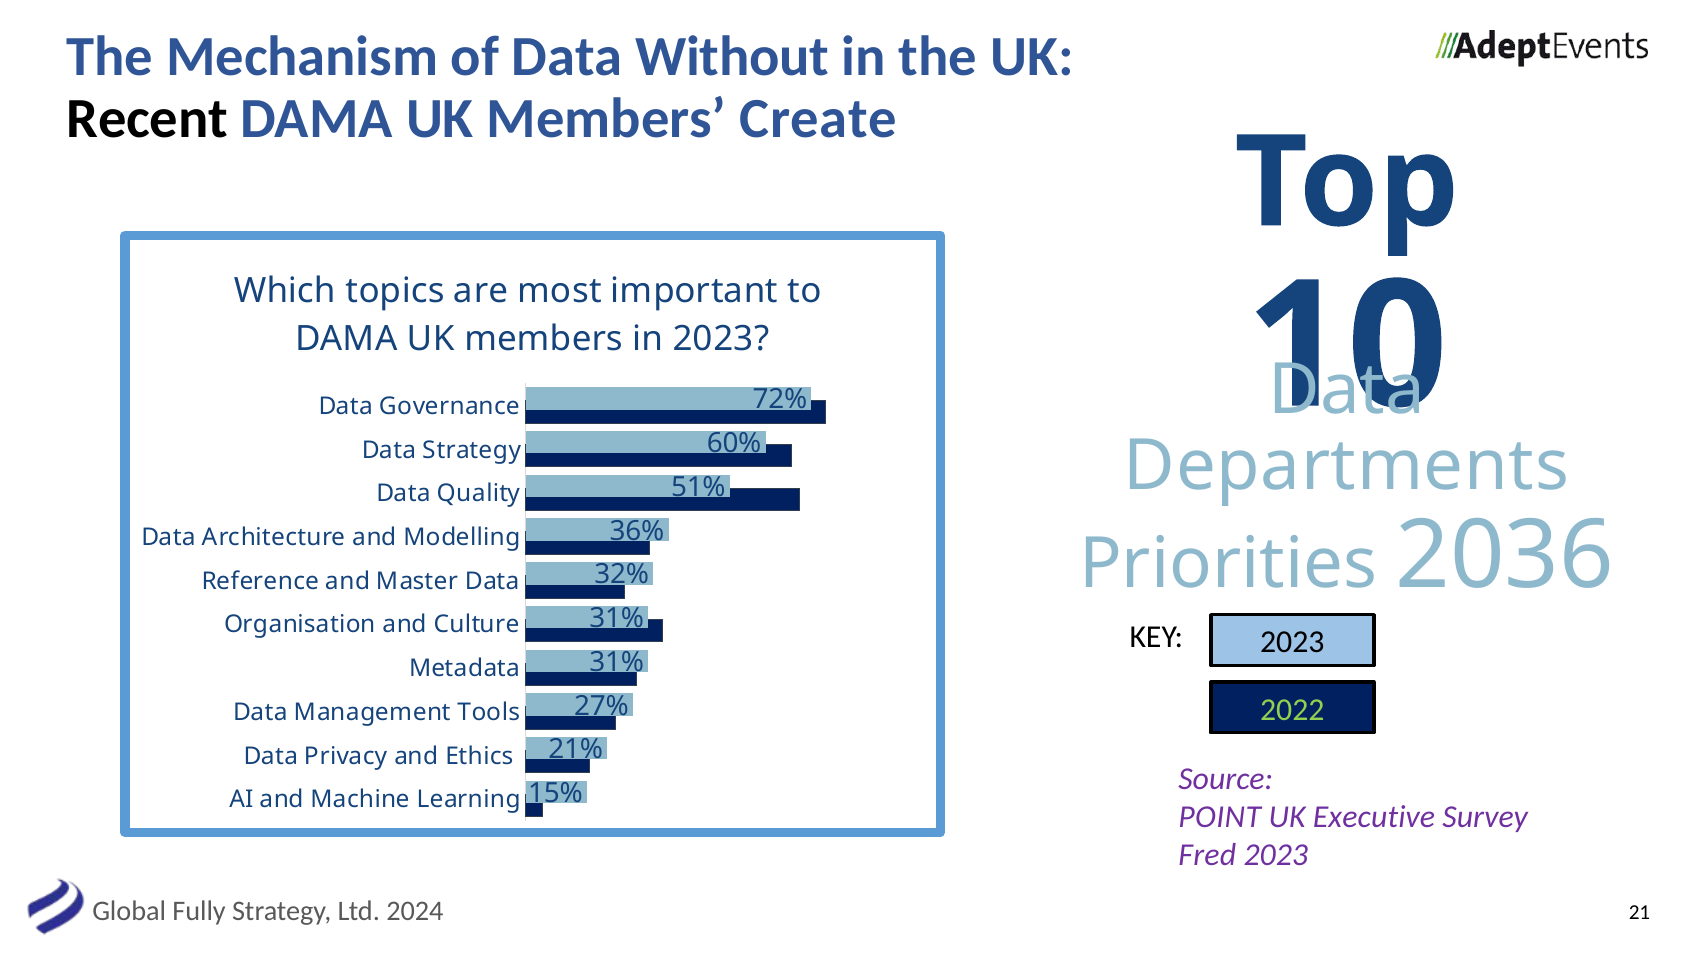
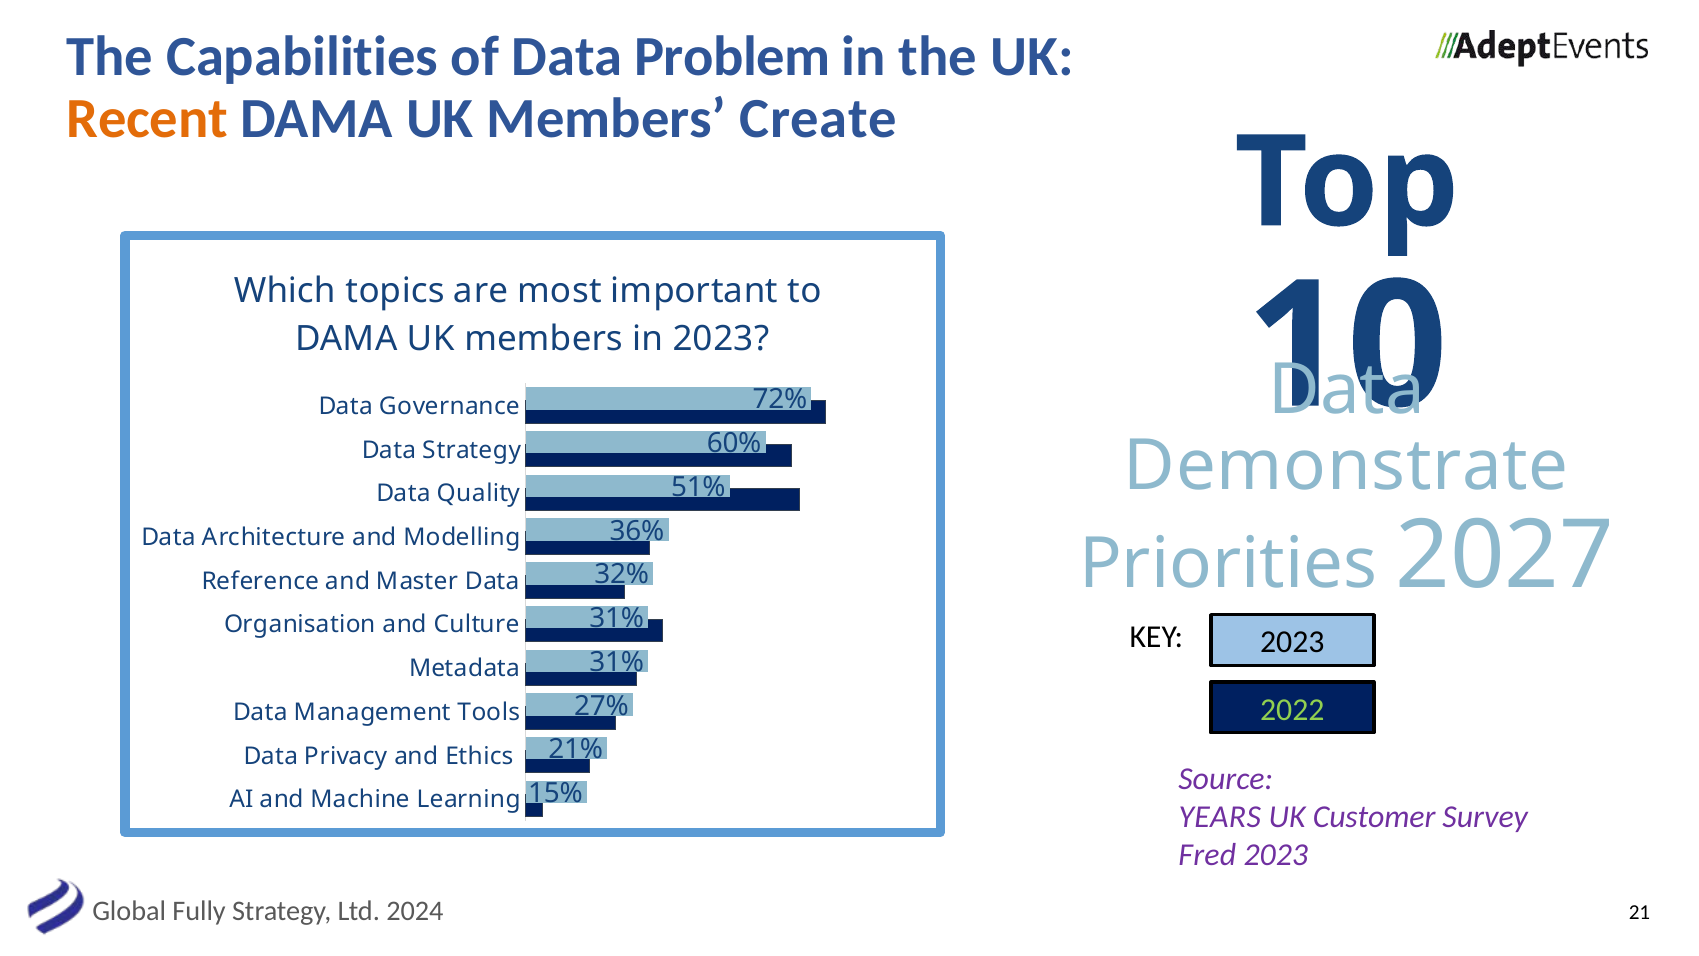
Mechanism: Mechanism -> Capabilities
Without: Without -> Problem
Recent colour: black -> orange
Departments: Departments -> Demonstrate
2036: 2036 -> 2027
POINT: POINT -> YEARS
Executive: Executive -> Customer
